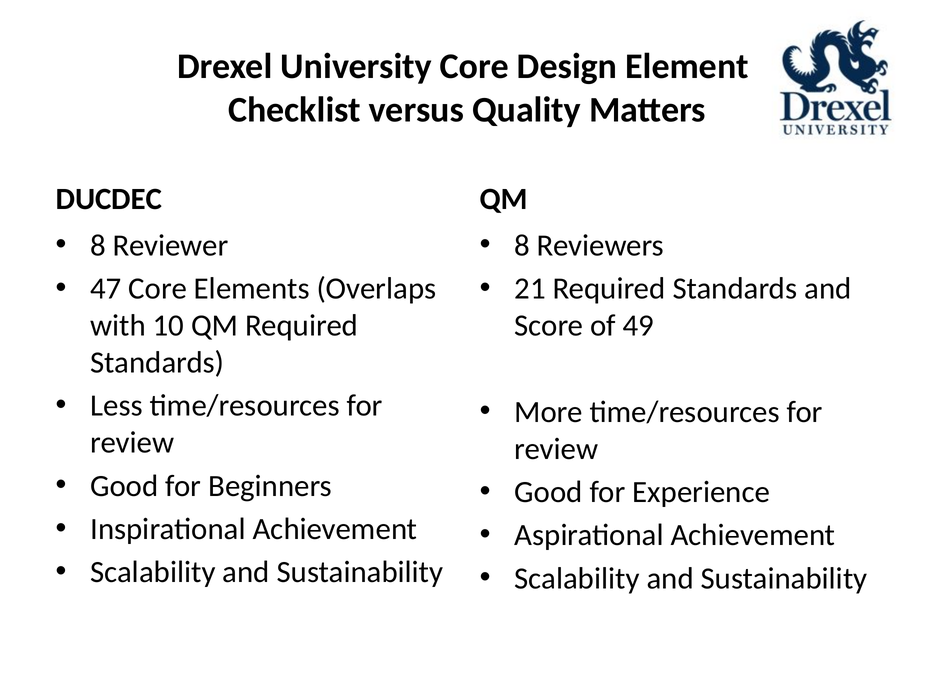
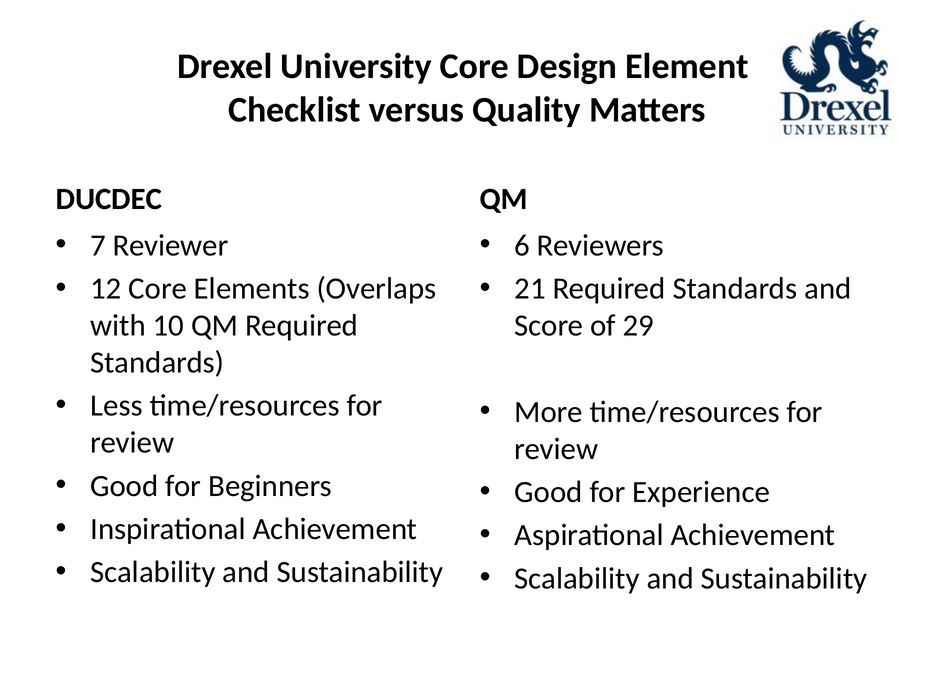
8 at (98, 246): 8 -> 7
8 at (522, 246): 8 -> 6
47: 47 -> 12
49: 49 -> 29
